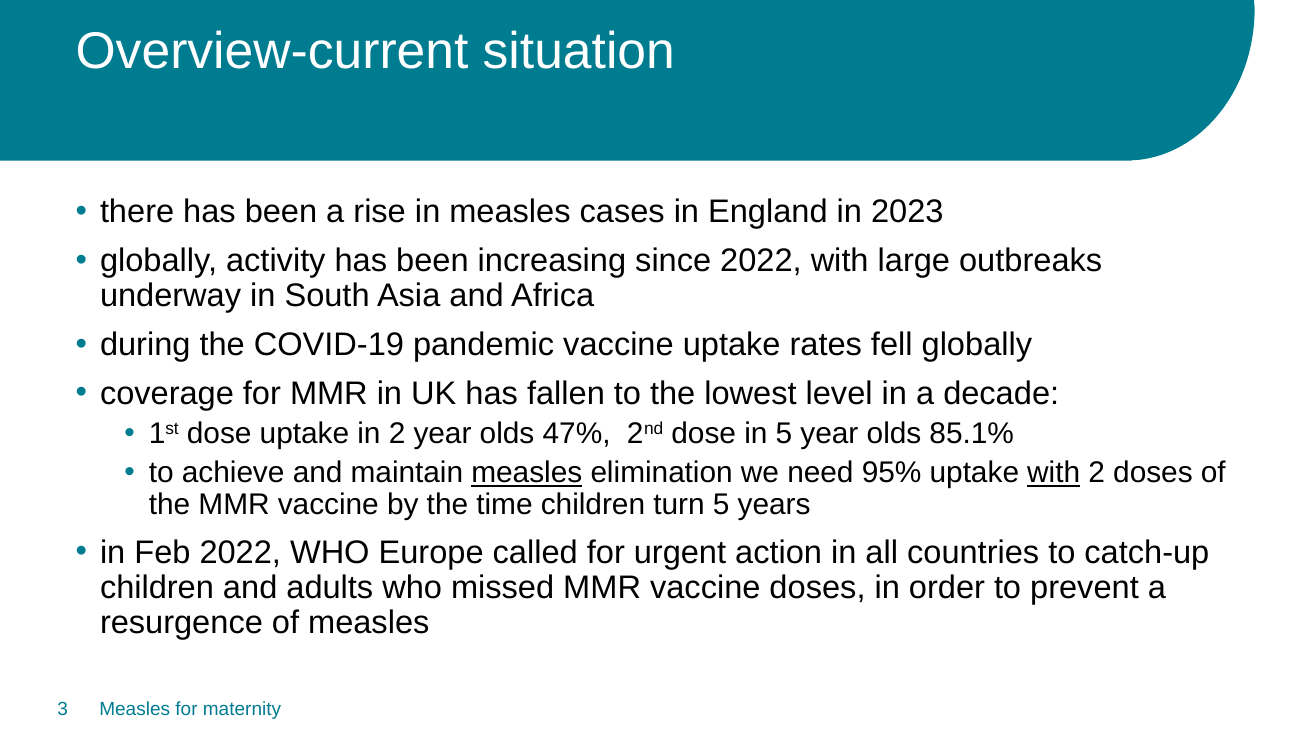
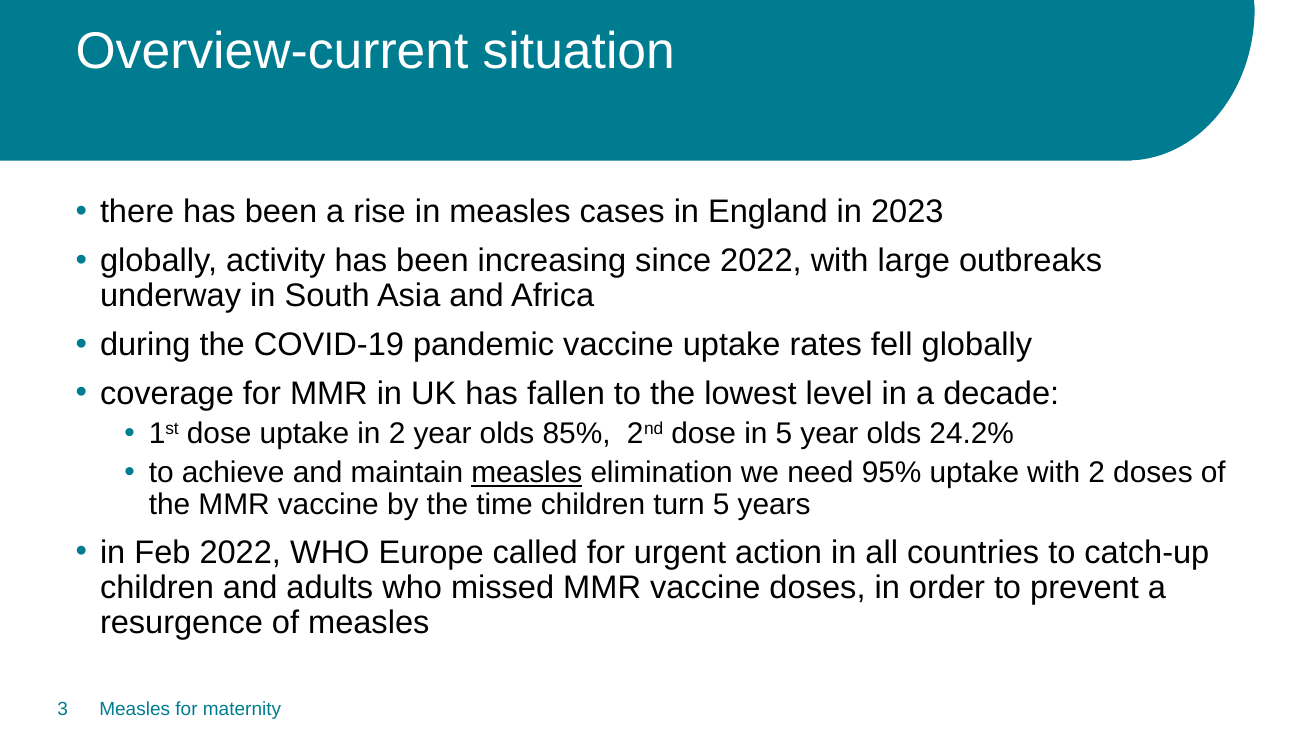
47%: 47% -> 85%
85.1%: 85.1% -> 24.2%
with at (1054, 473) underline: present -> none
